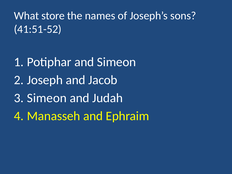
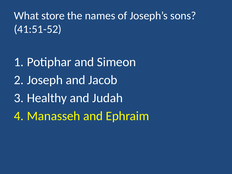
Simeon at (47, 98): Simeon -> Healthy
